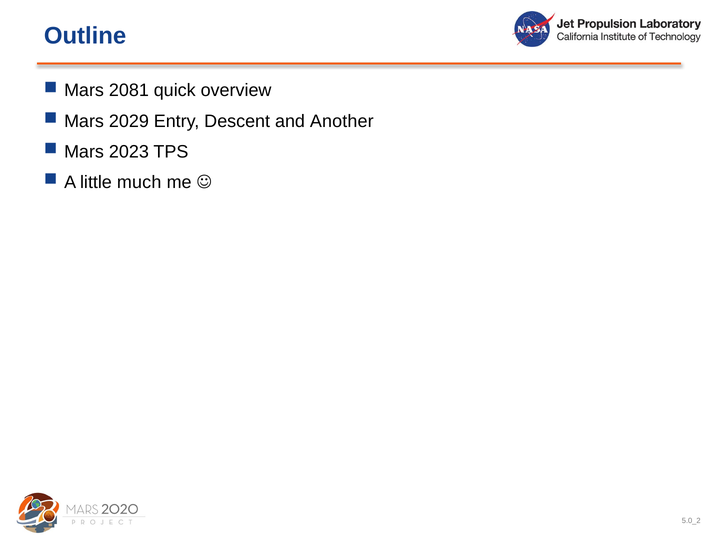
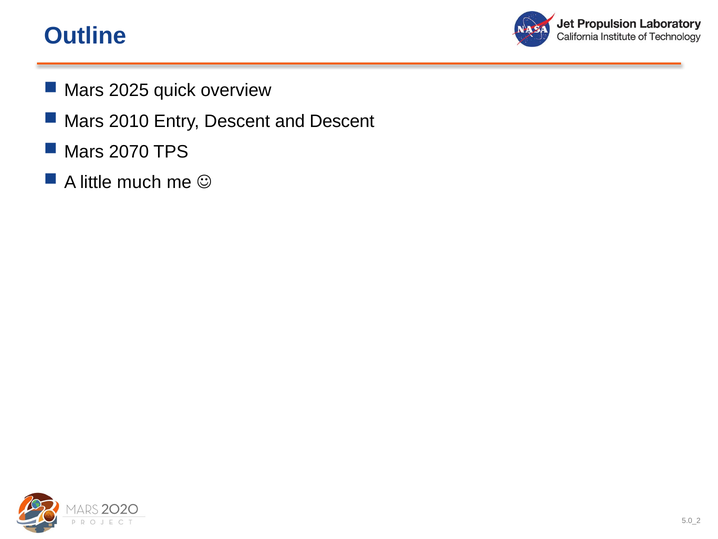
2081: 2081 -> 2025
2029: 2029 -> 2010
and Another: Another -> Descent
2023: 2023 -> 2070
